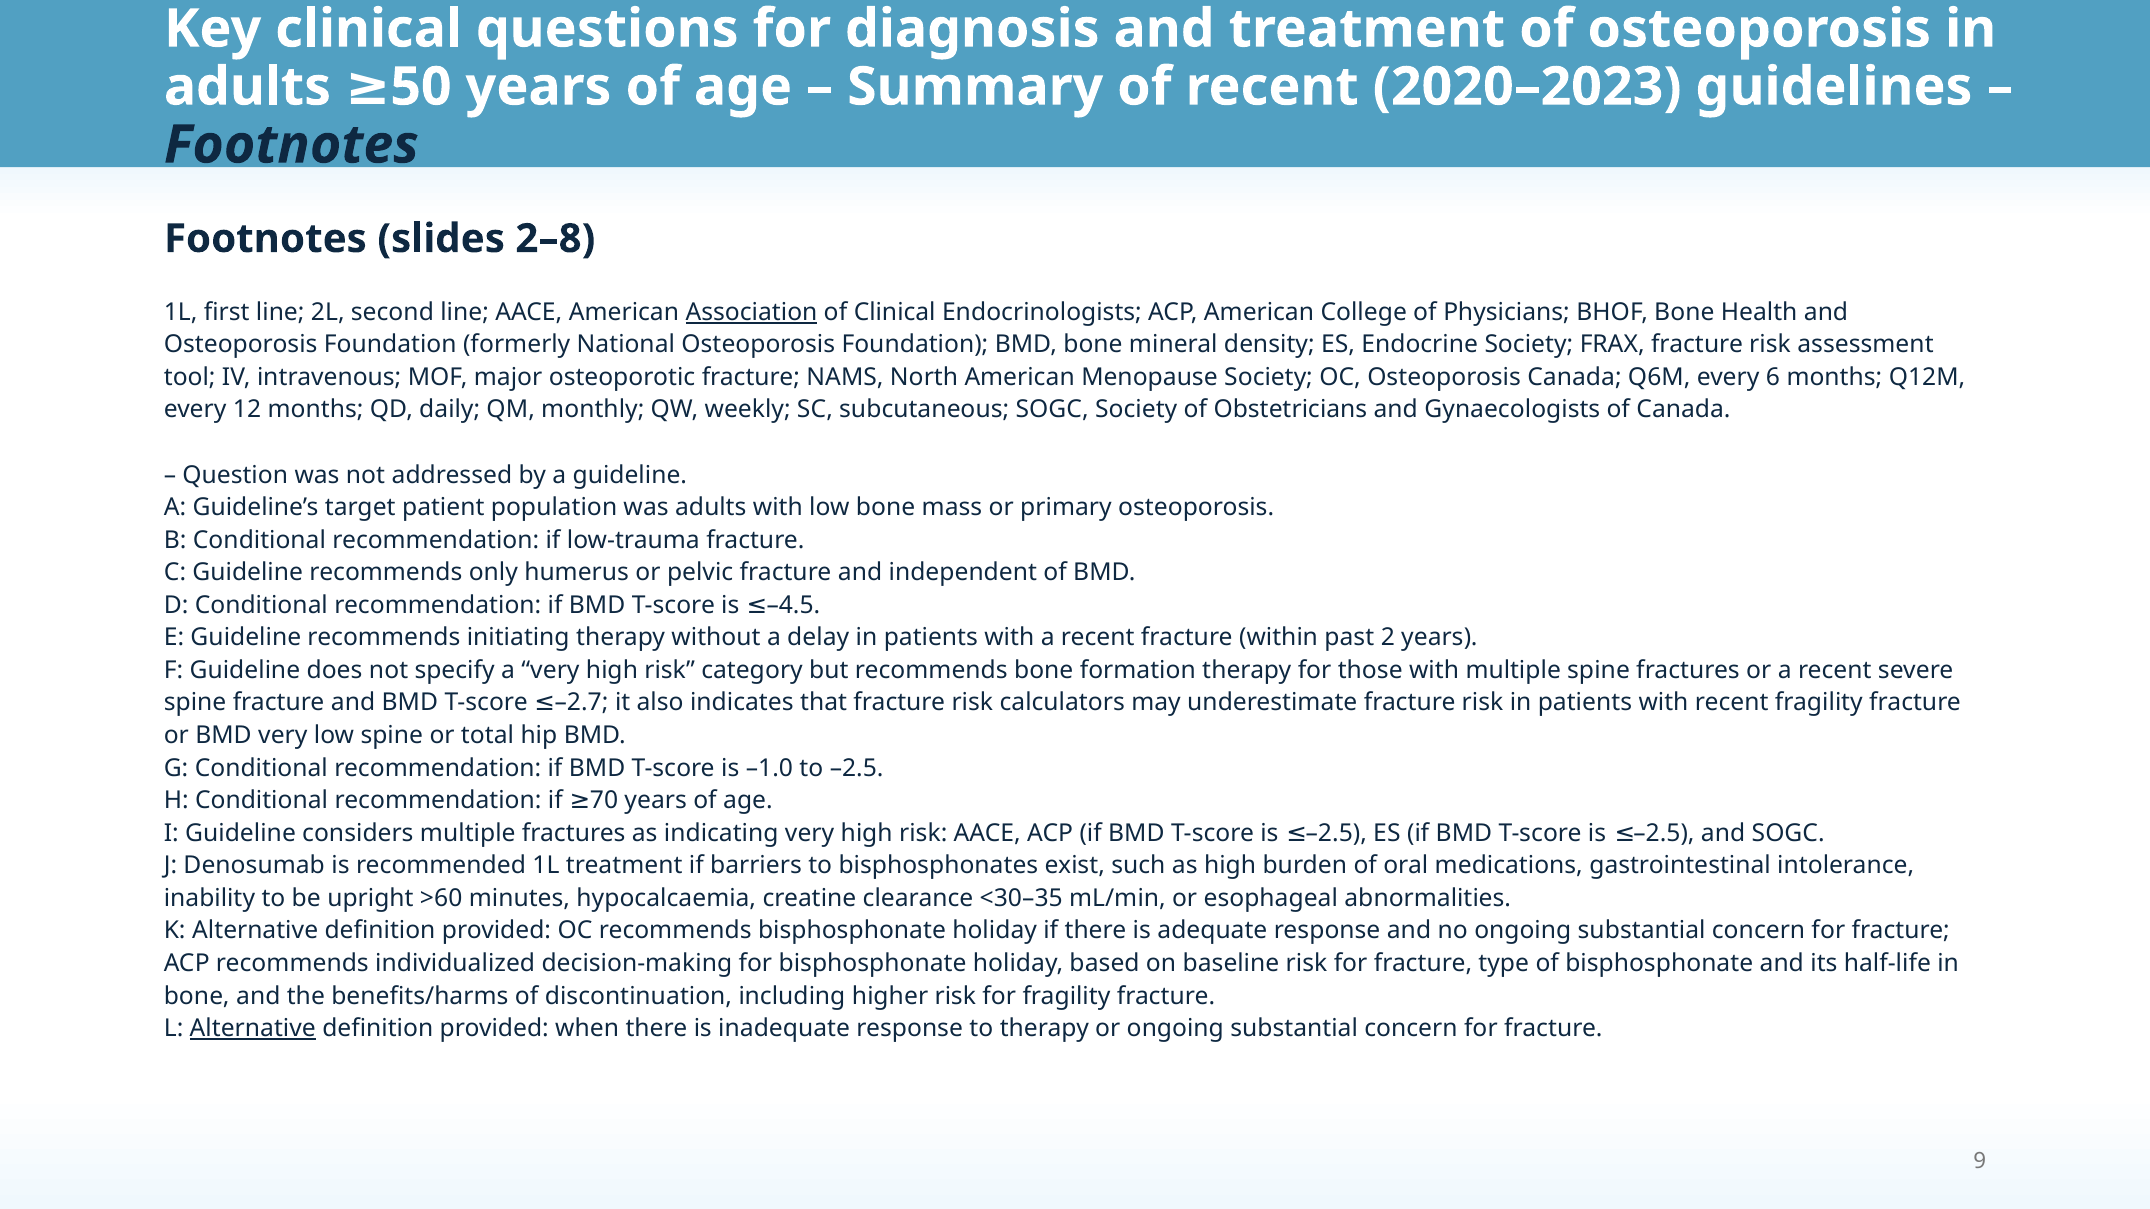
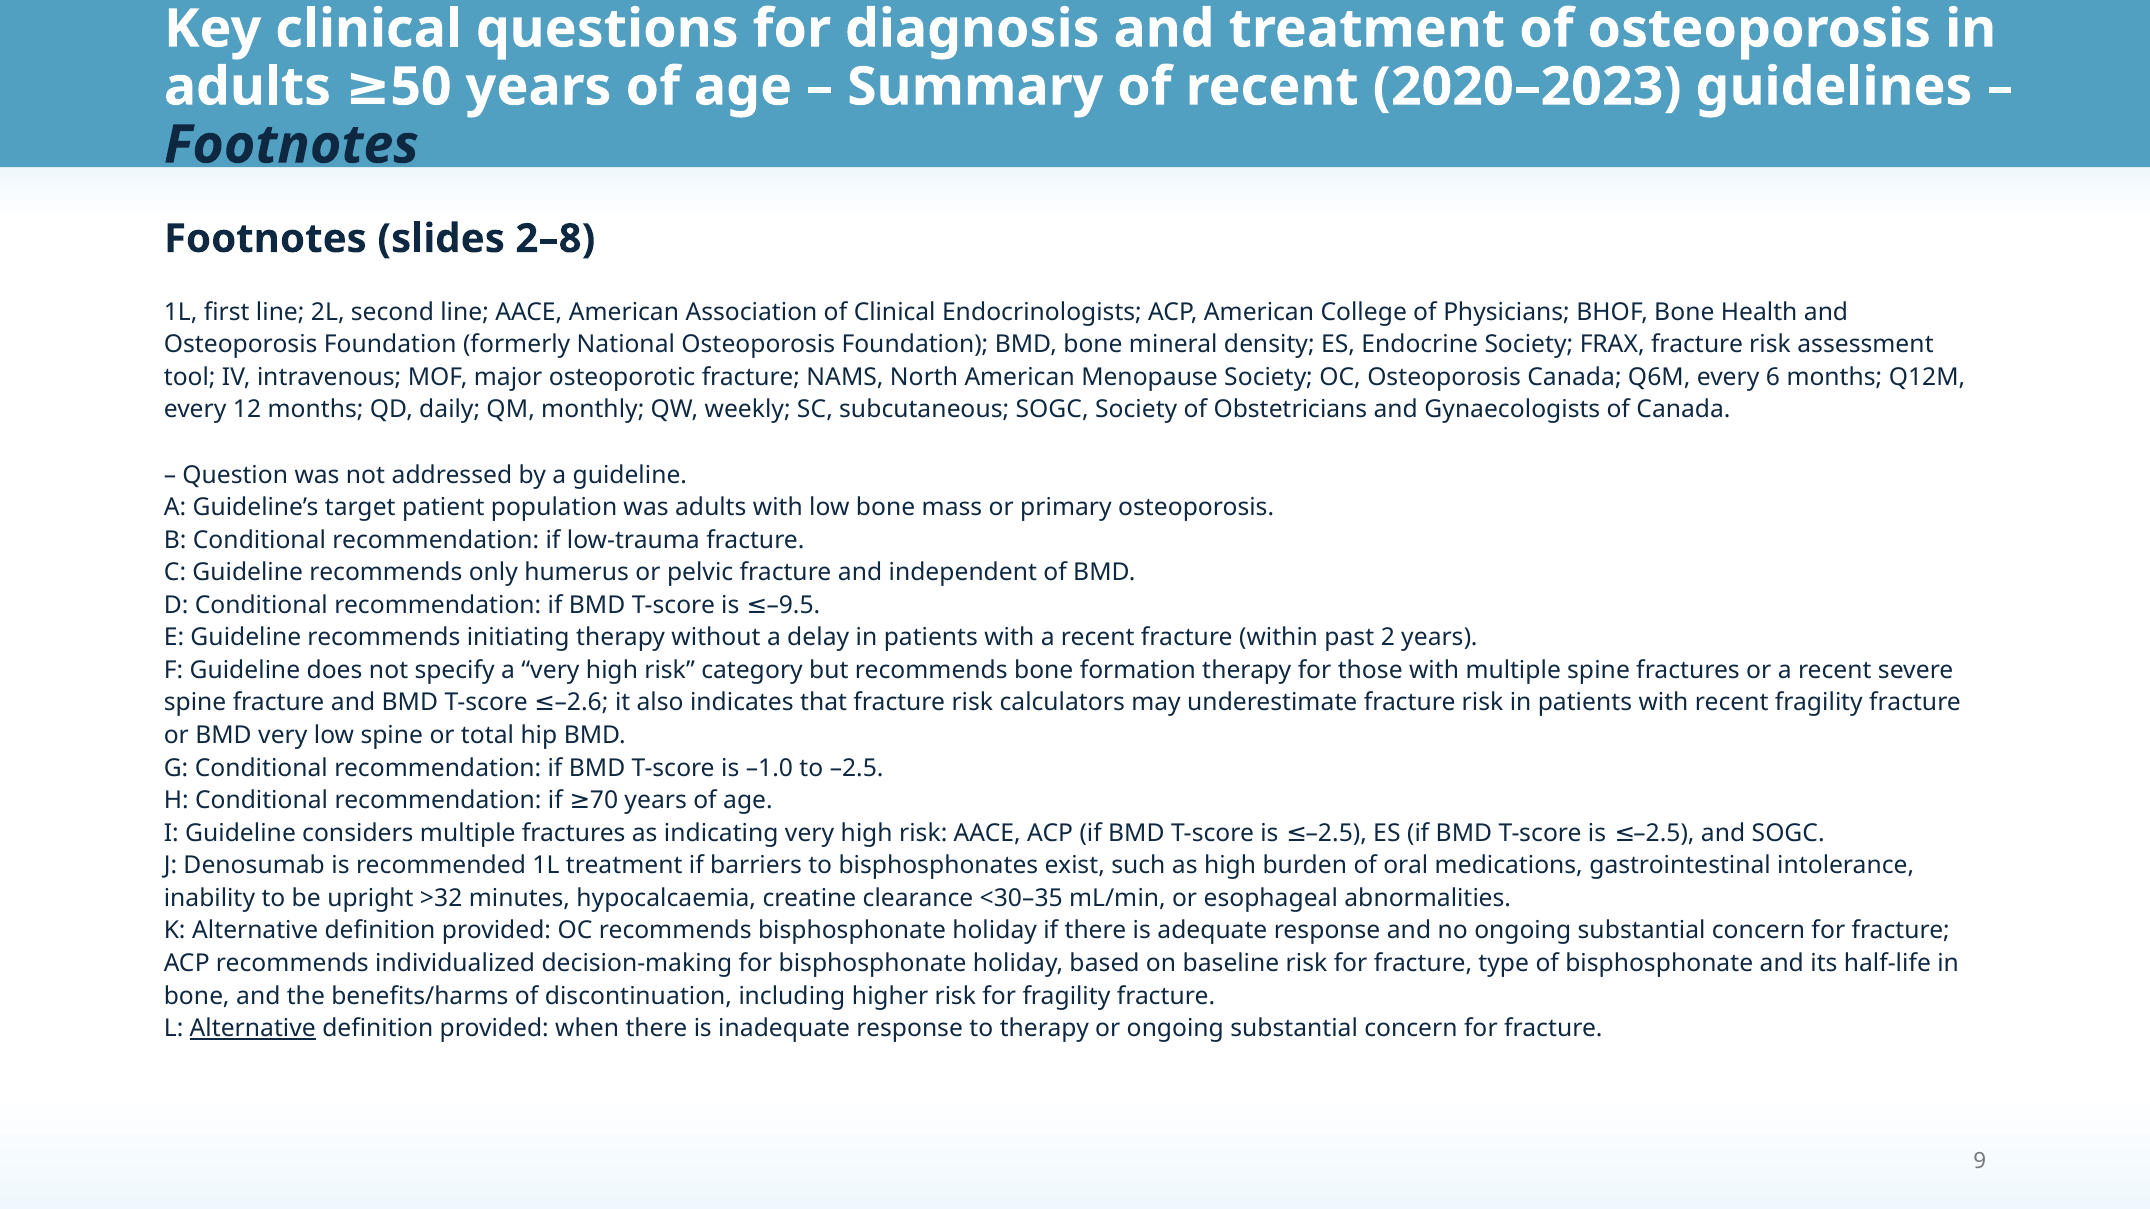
Association underline: present -> none
–4.5: –4.5 -> –9.5
–2.7: –2.7 -> –2.6
>60: >60 -> >32
